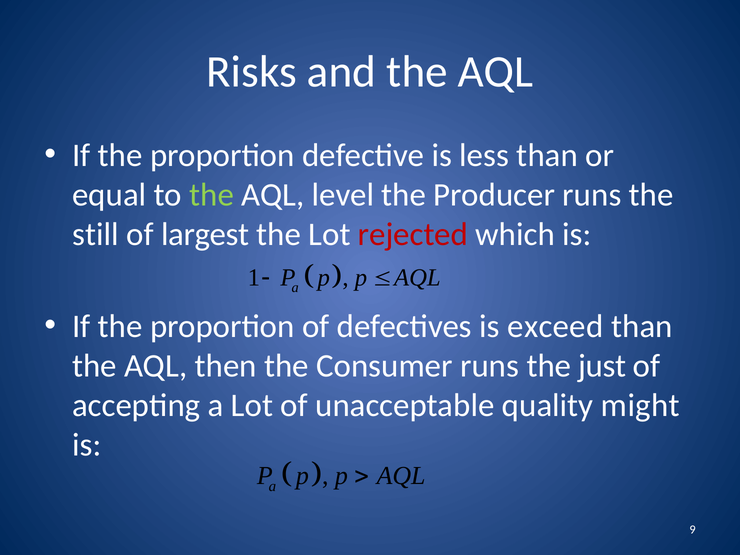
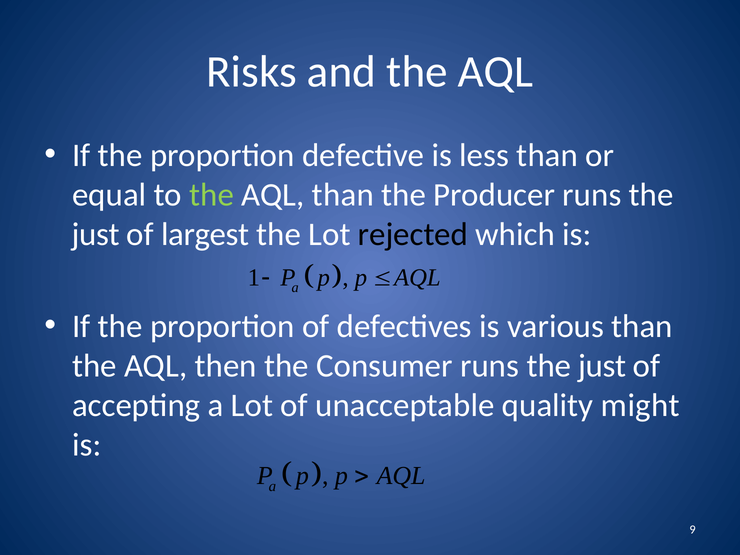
AQL level: level -> than
still at (96, 234): still -> just
rejected colour: red -> black
exceed: exceed -> various
